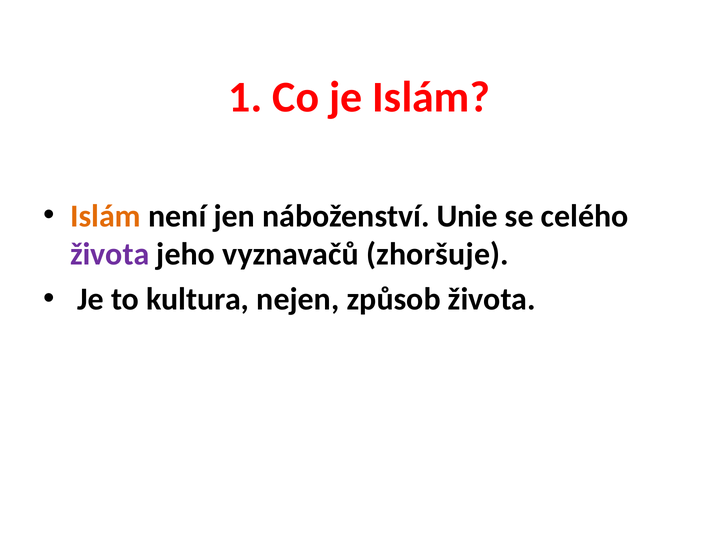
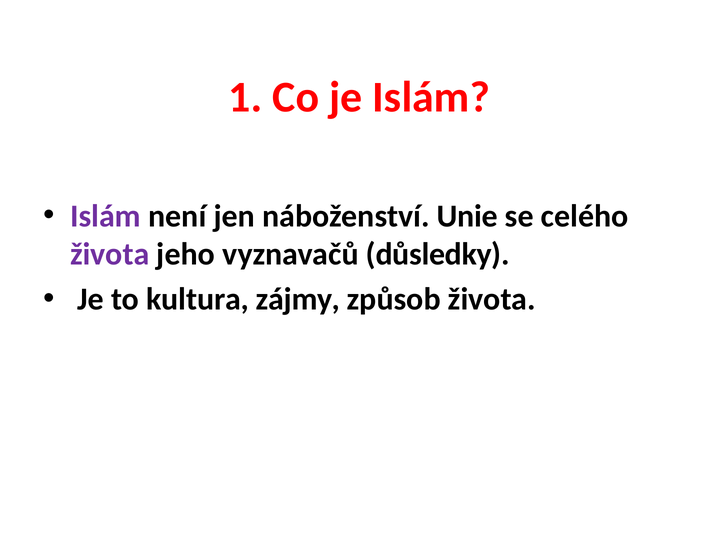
Islám at (106, 216) colour: orange -> purple
zhoršuje: zhoršuje -> důsledky
nejen: nejen -> zájmy
